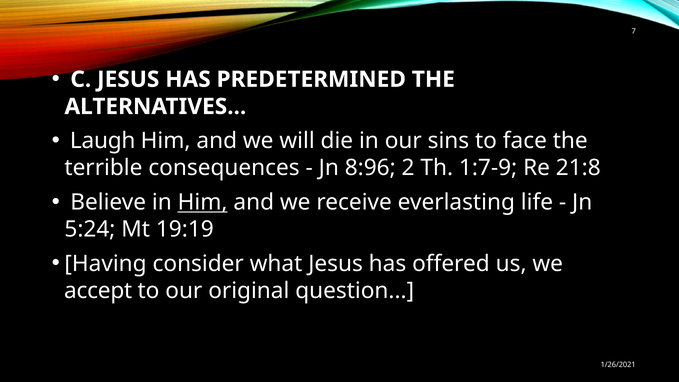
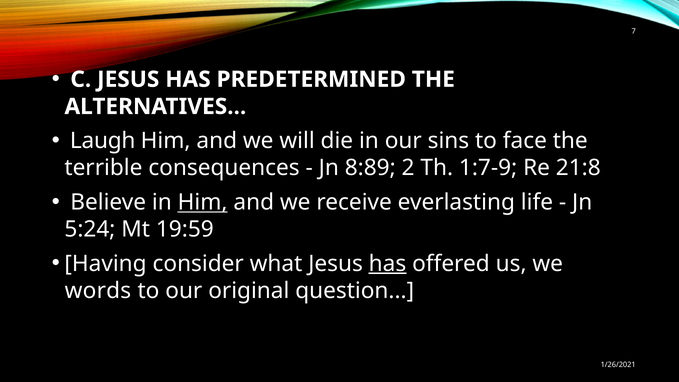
8:96: 8:96 -> 8:89
19:19: 19:19 -> 19:59
has at (387, 264) underline: none -> present
accept: accept -> words
